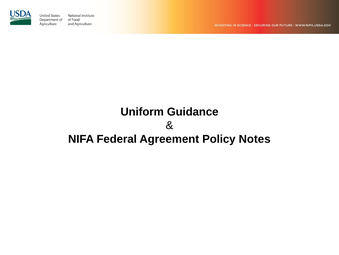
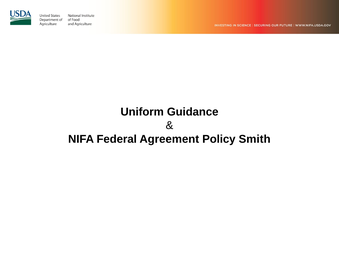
Notes: Notes -> Smith
